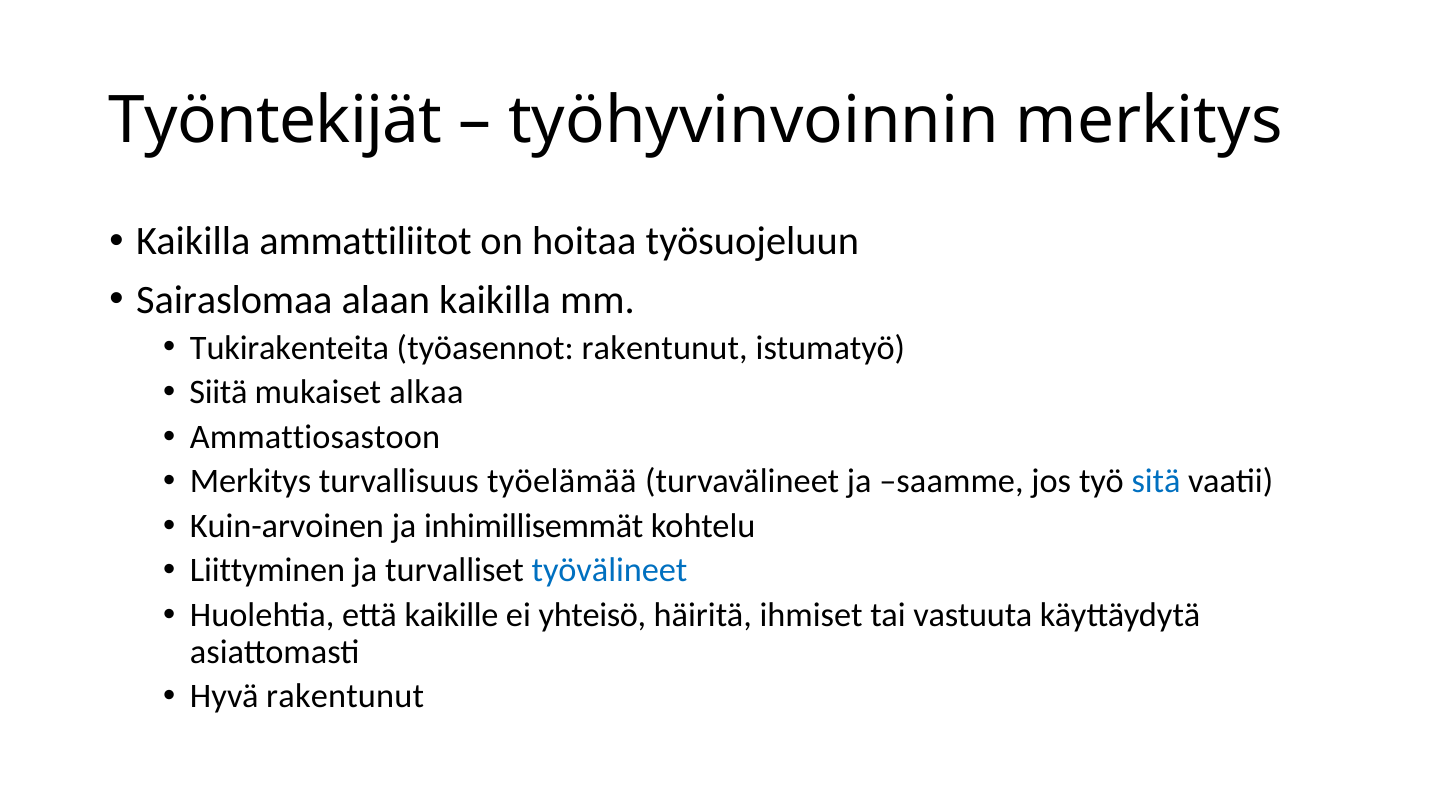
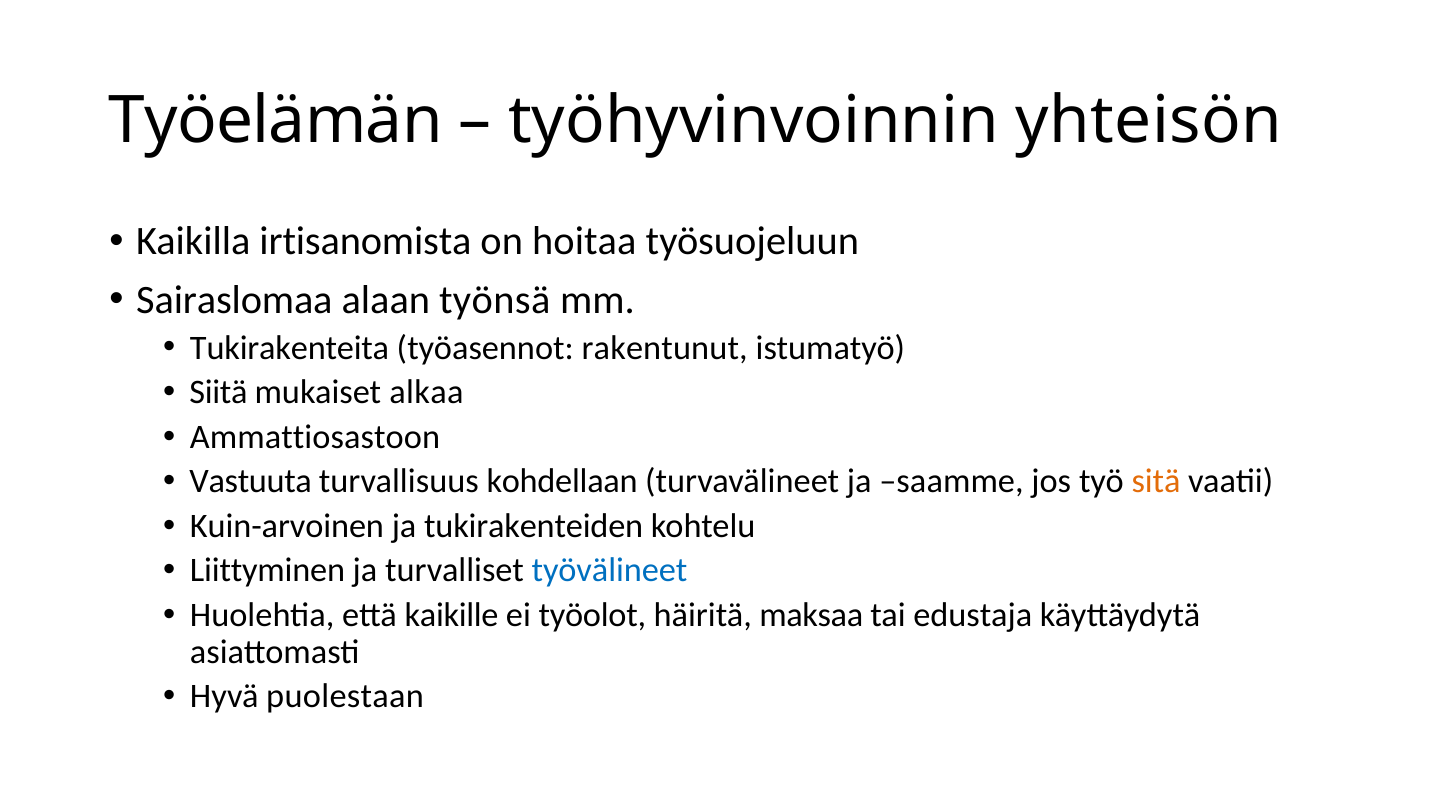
Työntekijät: Työntekijät -> Työelämän
työhyvinvoinnin merkitys: merkitys -> yhteisön
ammattiliitot: ammattiliitot -> irtisanomista
alaan kaikilla: kaikilla -> työnsä
Merkitys at (251, 482): Merkitys -> Vastuuta
työelämää: työelämää -> kohdellaan
sitä colour: blue -> orange
inhimillisemmät: inhimillisemmät -> tukirakenteiden
yhteisö: yhteisö -> työolot
ihmiset: ihmiset -> maksaa
vastuuta: vastuuta -> edustaja
Hyvä rakentunut: rakentunut -> puolestaan
